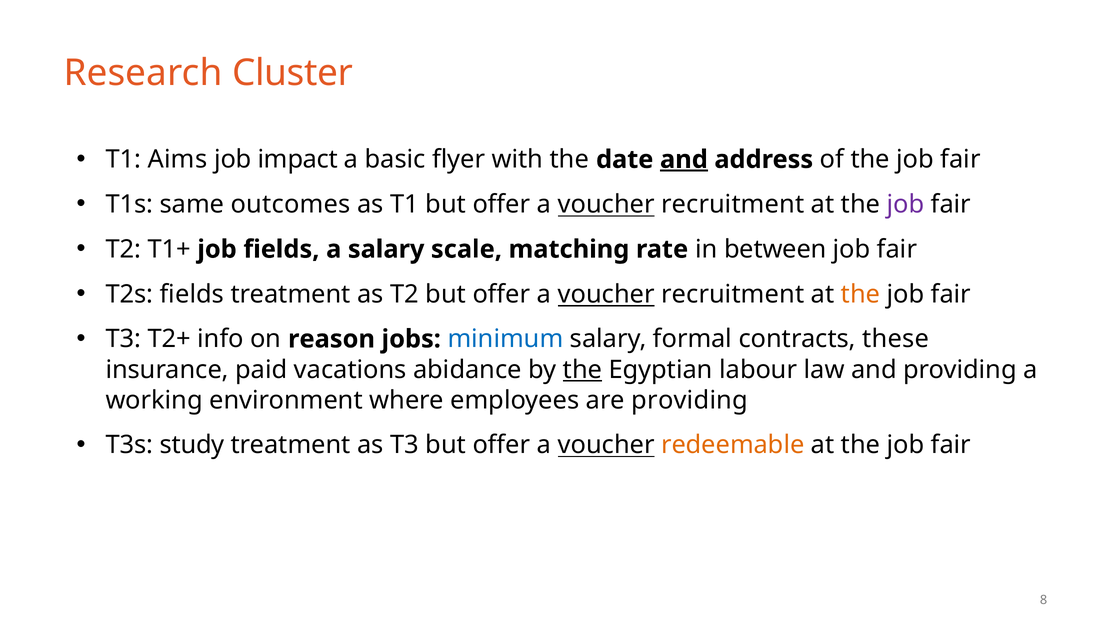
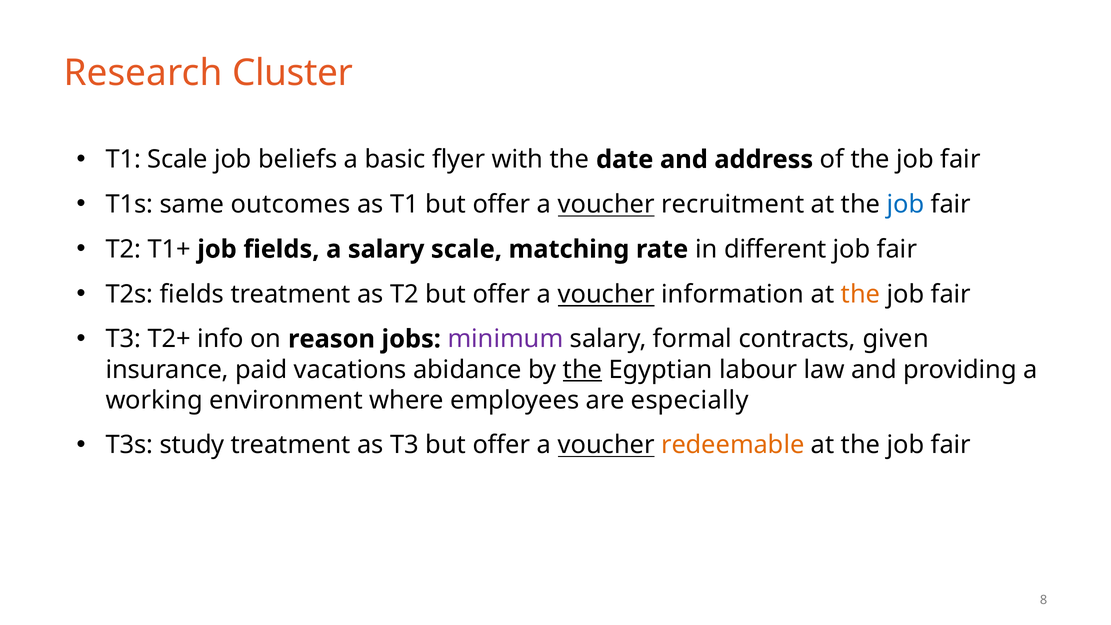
T1 Aims: Aims -> Scale
impact: impact -> beliefs
and at (684, 160) underline: present -> none
job at (905, 204) colour: purple -> blue
between: between -> different
recruitment at (733, 294): recruitment -> information
minimum colour: blue -> purple
these: these -> given
are providing: providing -> especially
